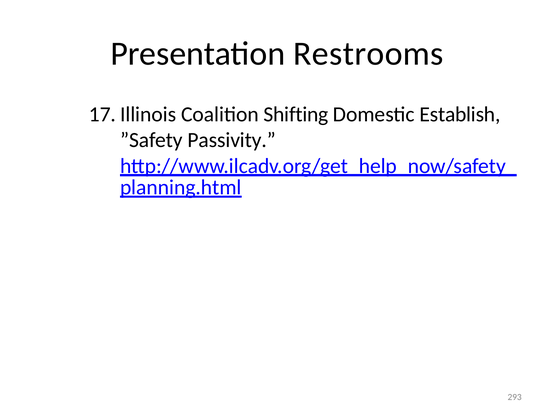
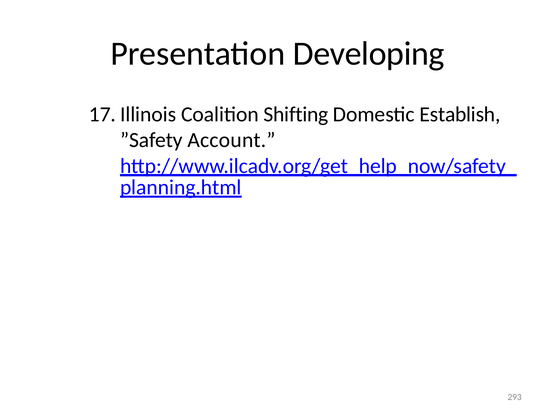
Restrooms: Restrooms -> Developing
Passivity: Passivity -> Account
